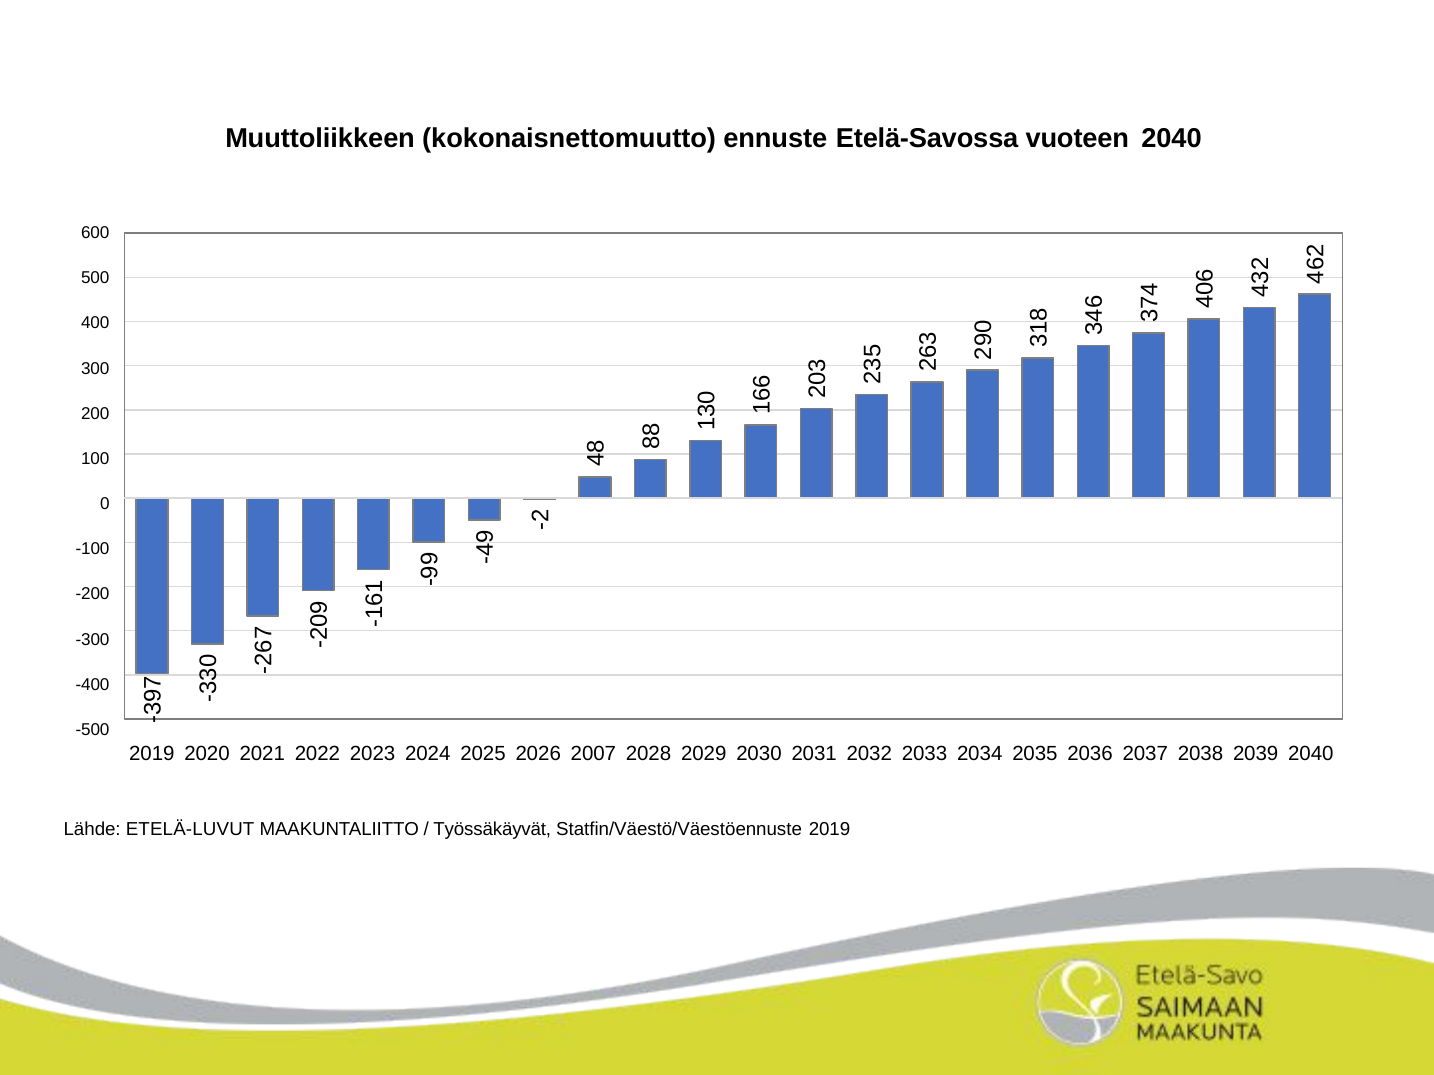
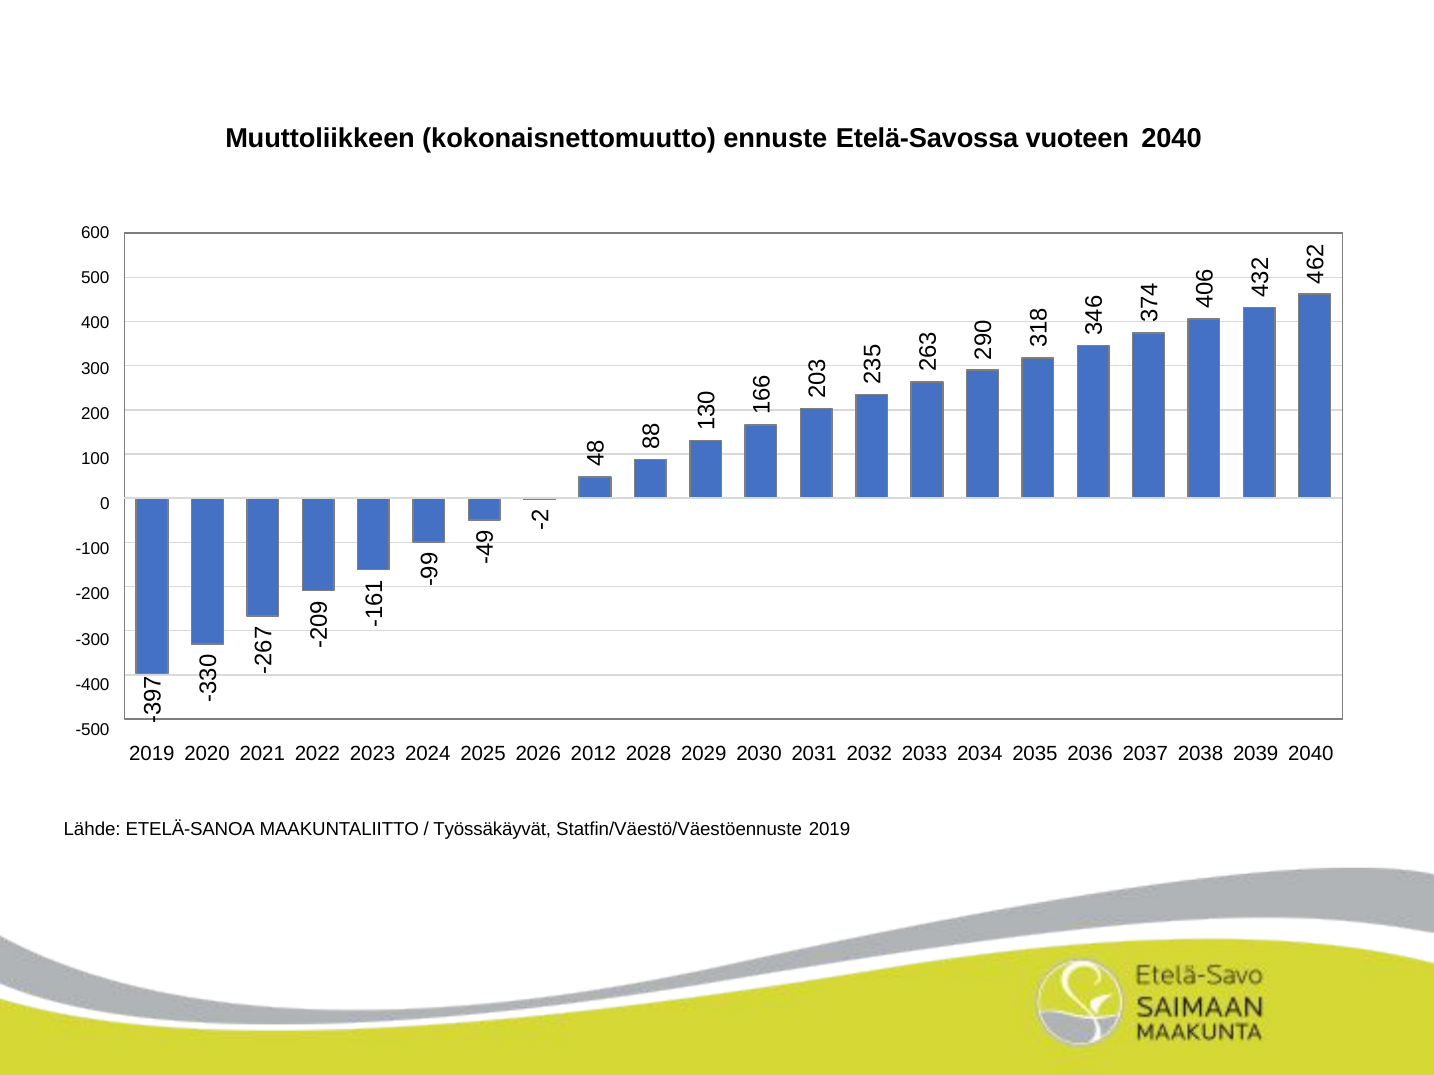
2007: 2007 -> 2012
ETELÄ-LUVUT: ETELÄ-LUVUT -> ETELÄ-SANOA
